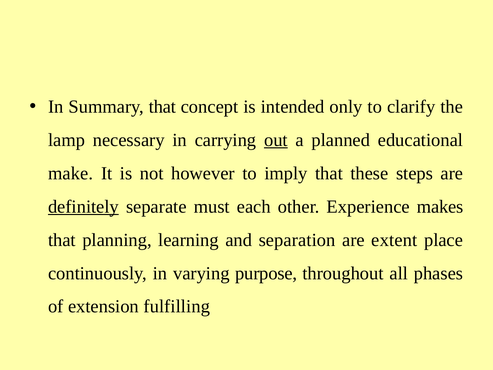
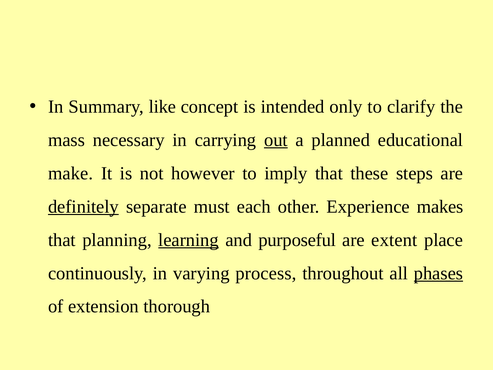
Summary that: that -> like
lamp: lamp -> mass
learning underline: none -> present
separation: separation -> purposeful
purpose: purpose -> process
phases underline: none -> present
fulfilling: fulfilling -> thorough
